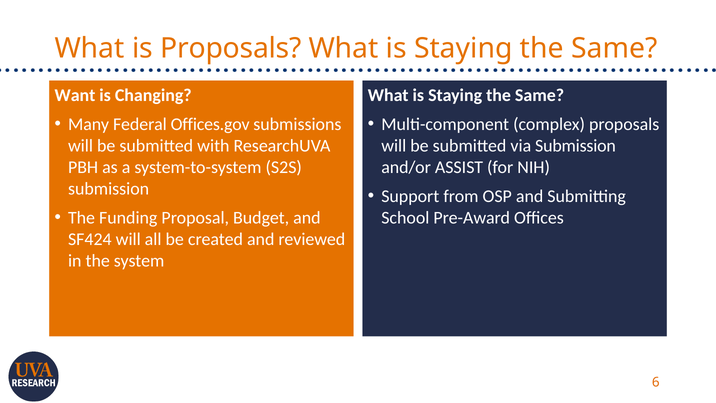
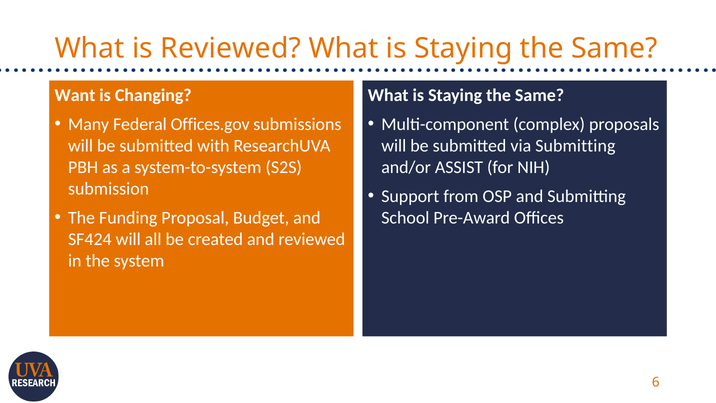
is Proposals: Proposals -> Reviewed
via Submission: Submission -> Submitting
